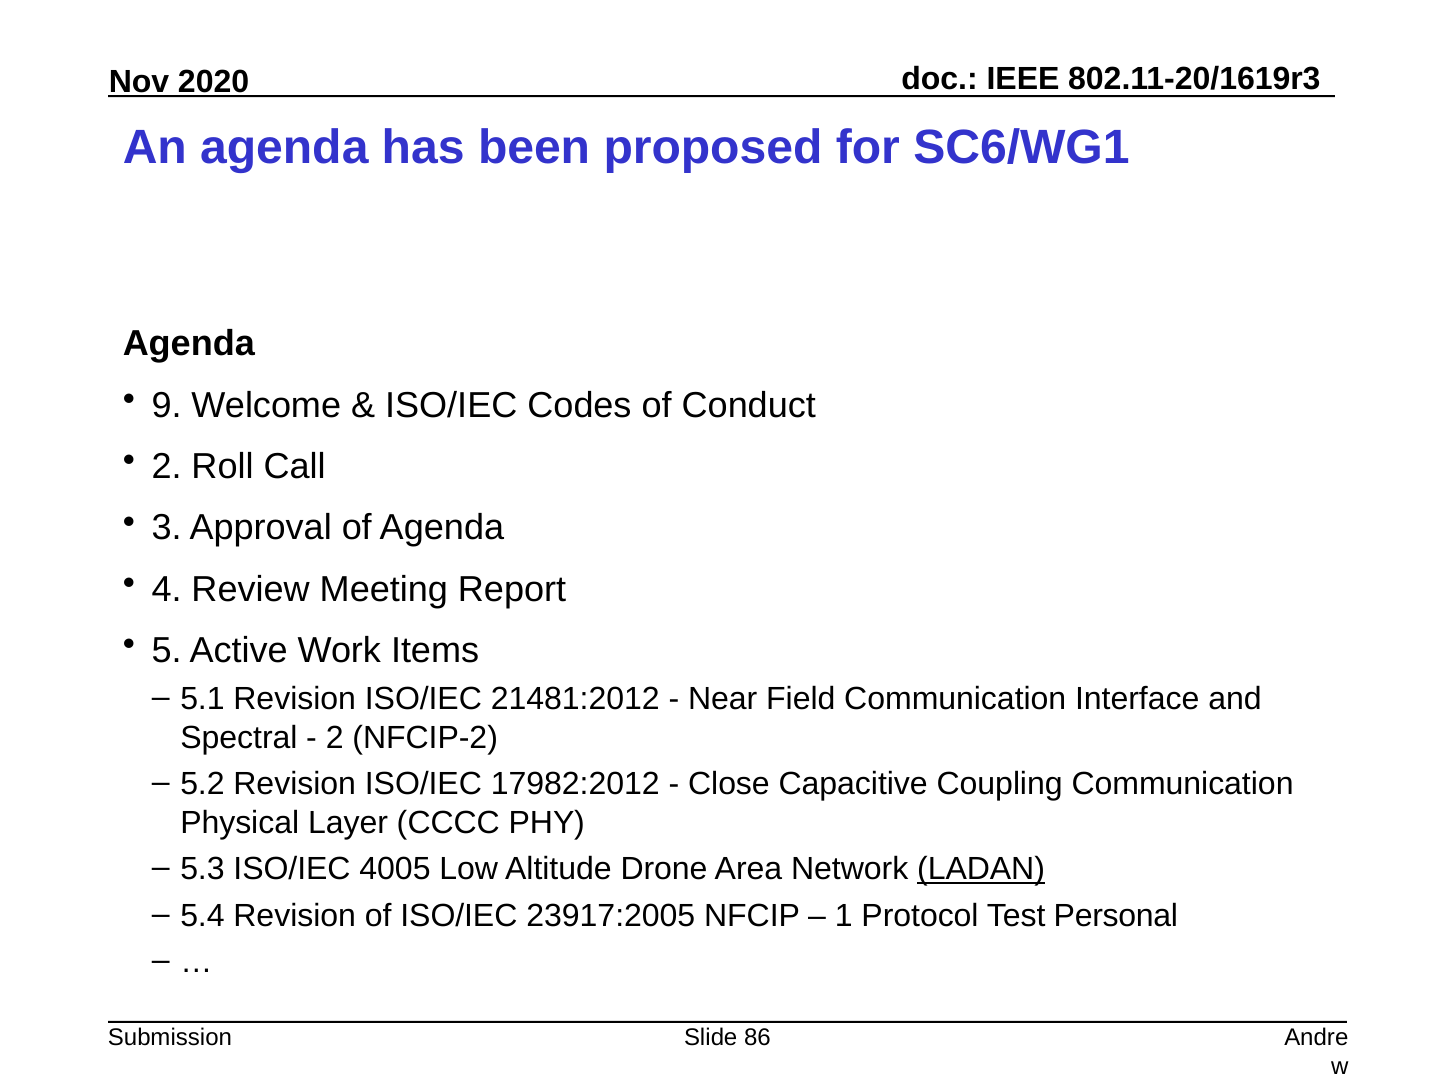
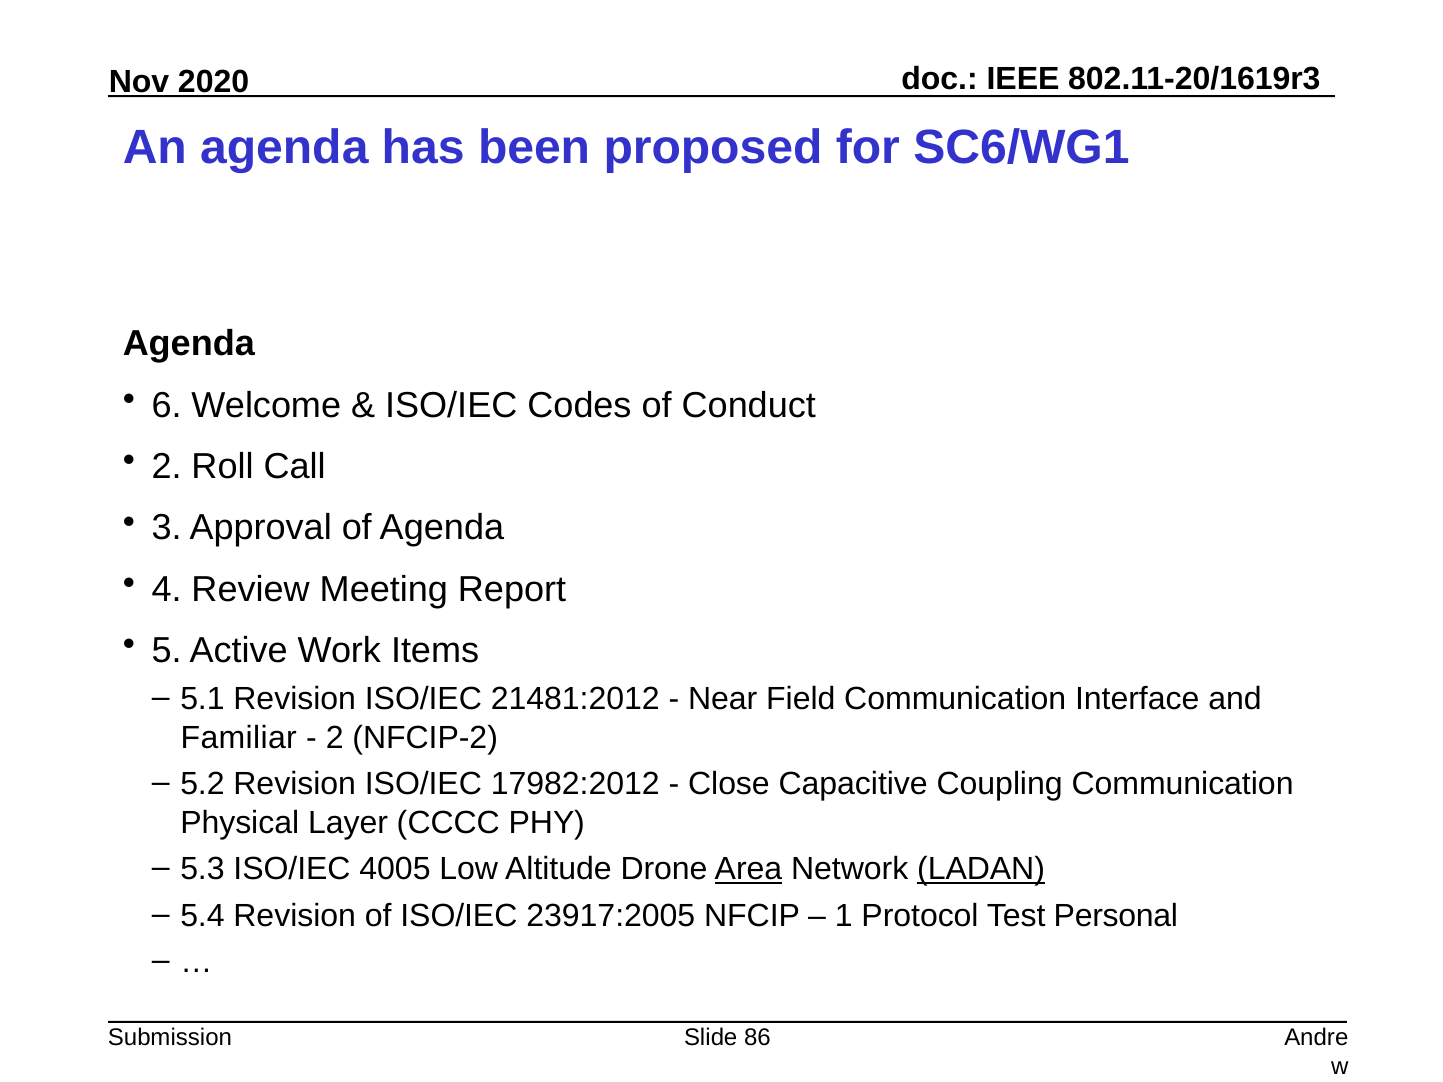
9: 9 -> 6
Spectral: Spectral -> Familiar
Area underline: none -> present
